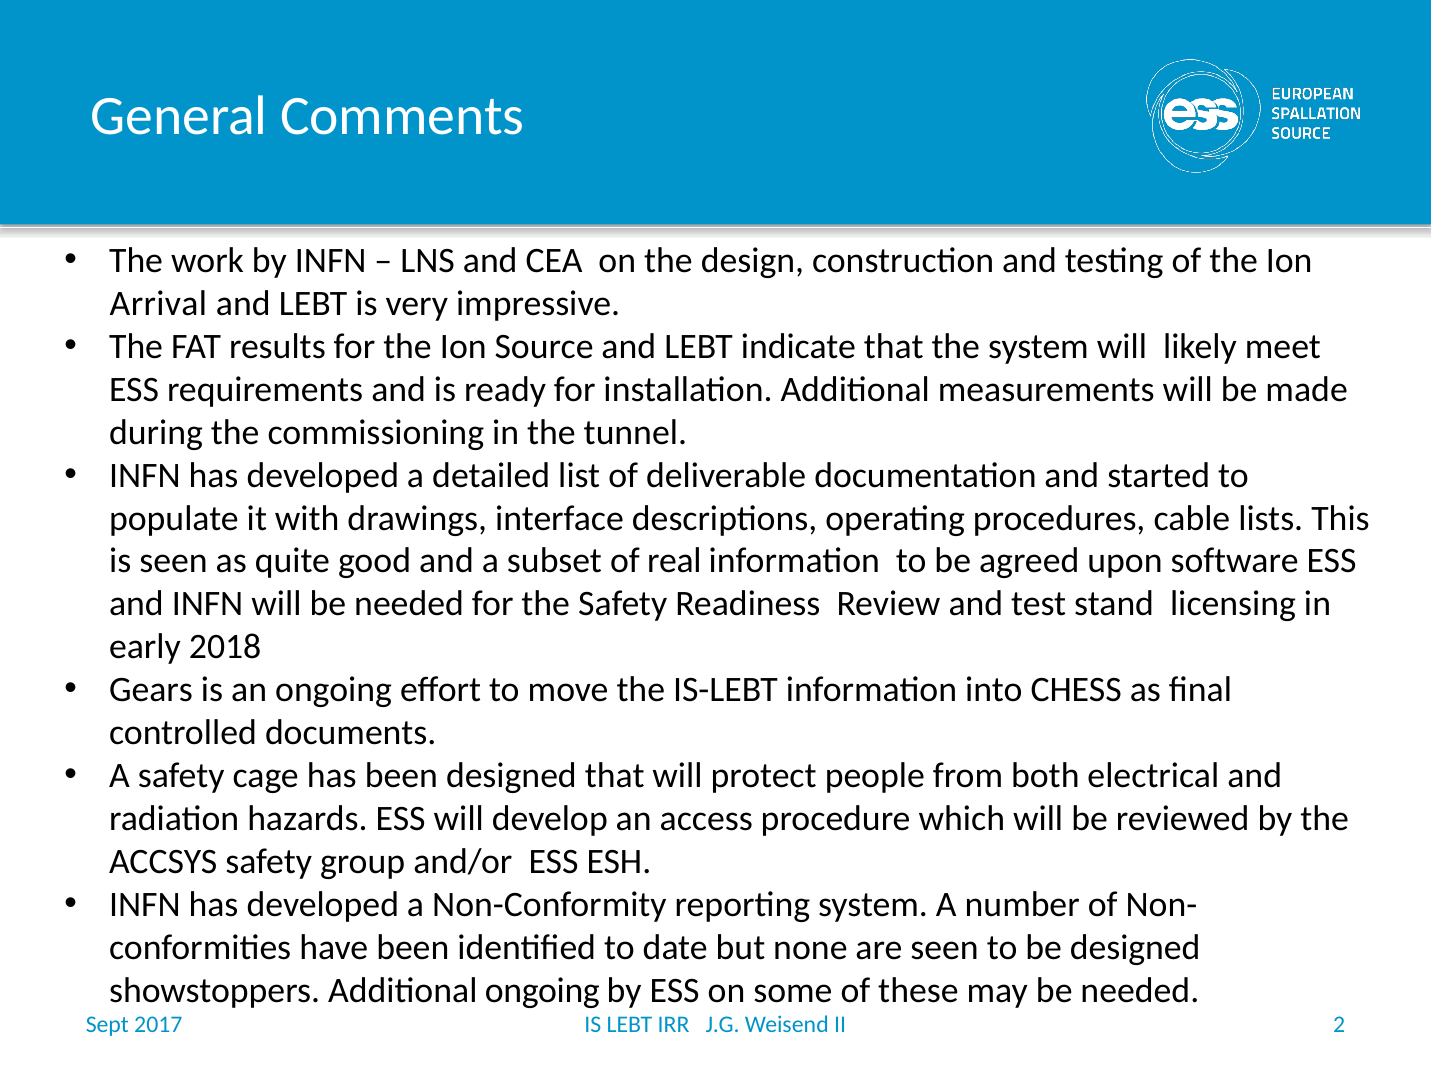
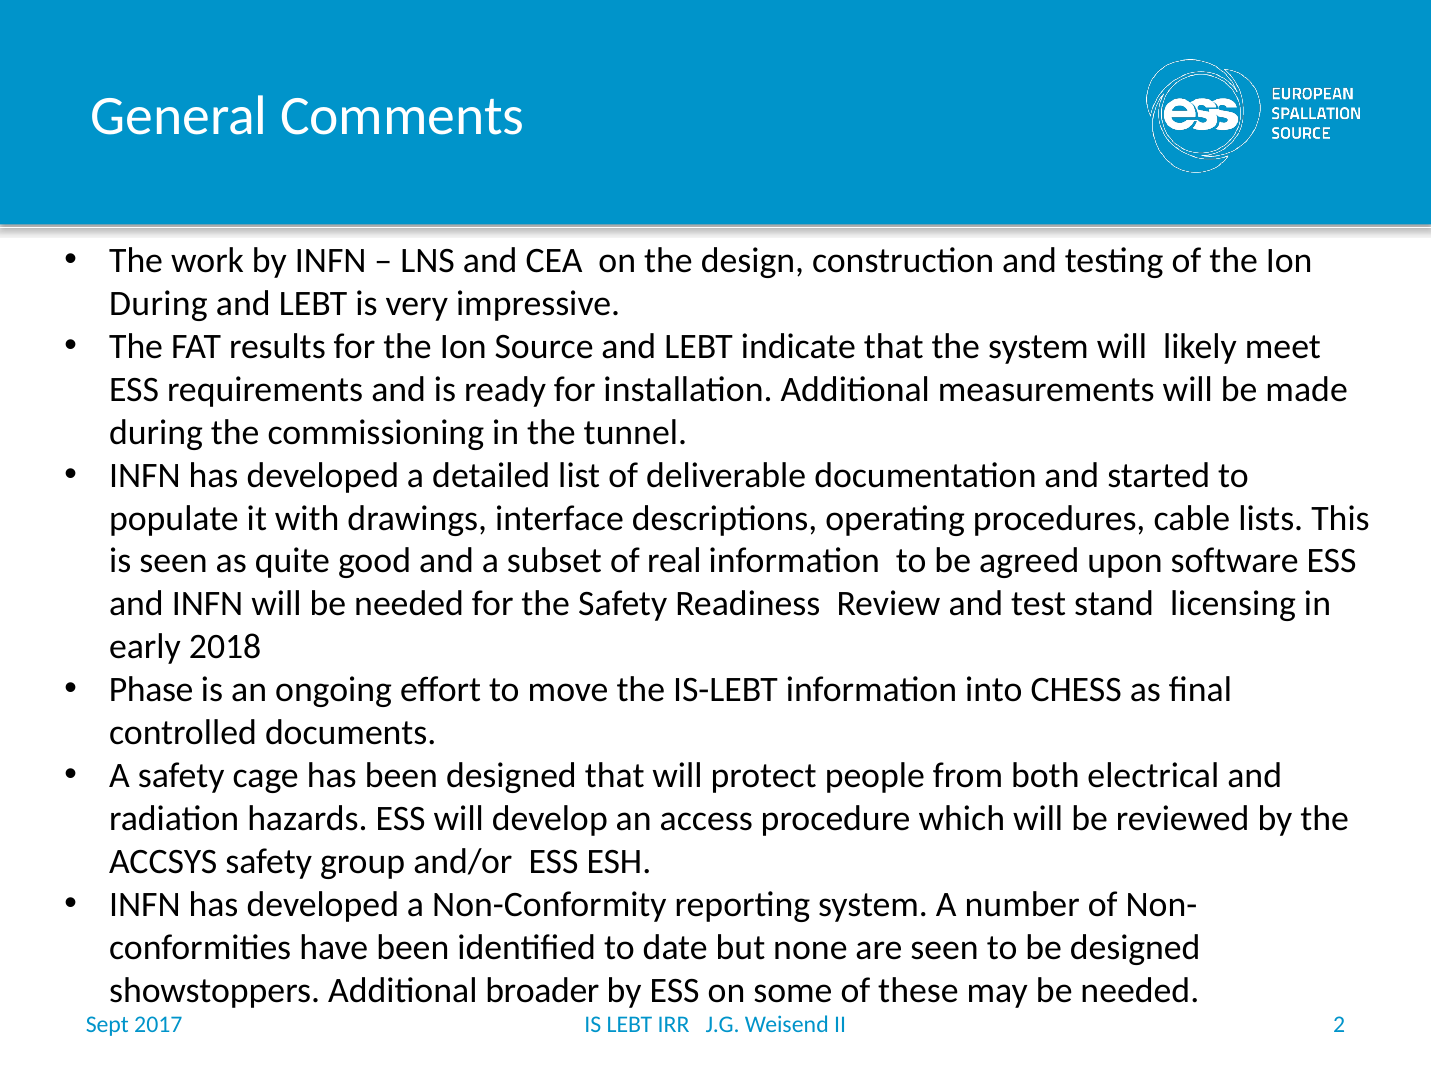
Arrival at (158, 304): Arrival -> During
Gears: Gears -> Phase
Additional ongoing: ongoing -> broader
